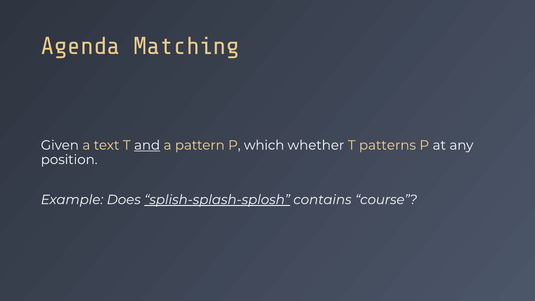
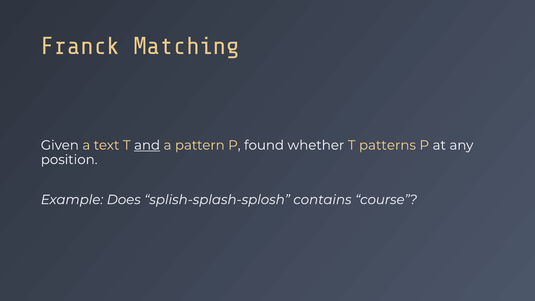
Agenda: Agenda -> Franck
which: which -> found
splish-splash-splosh underline: present -> none
